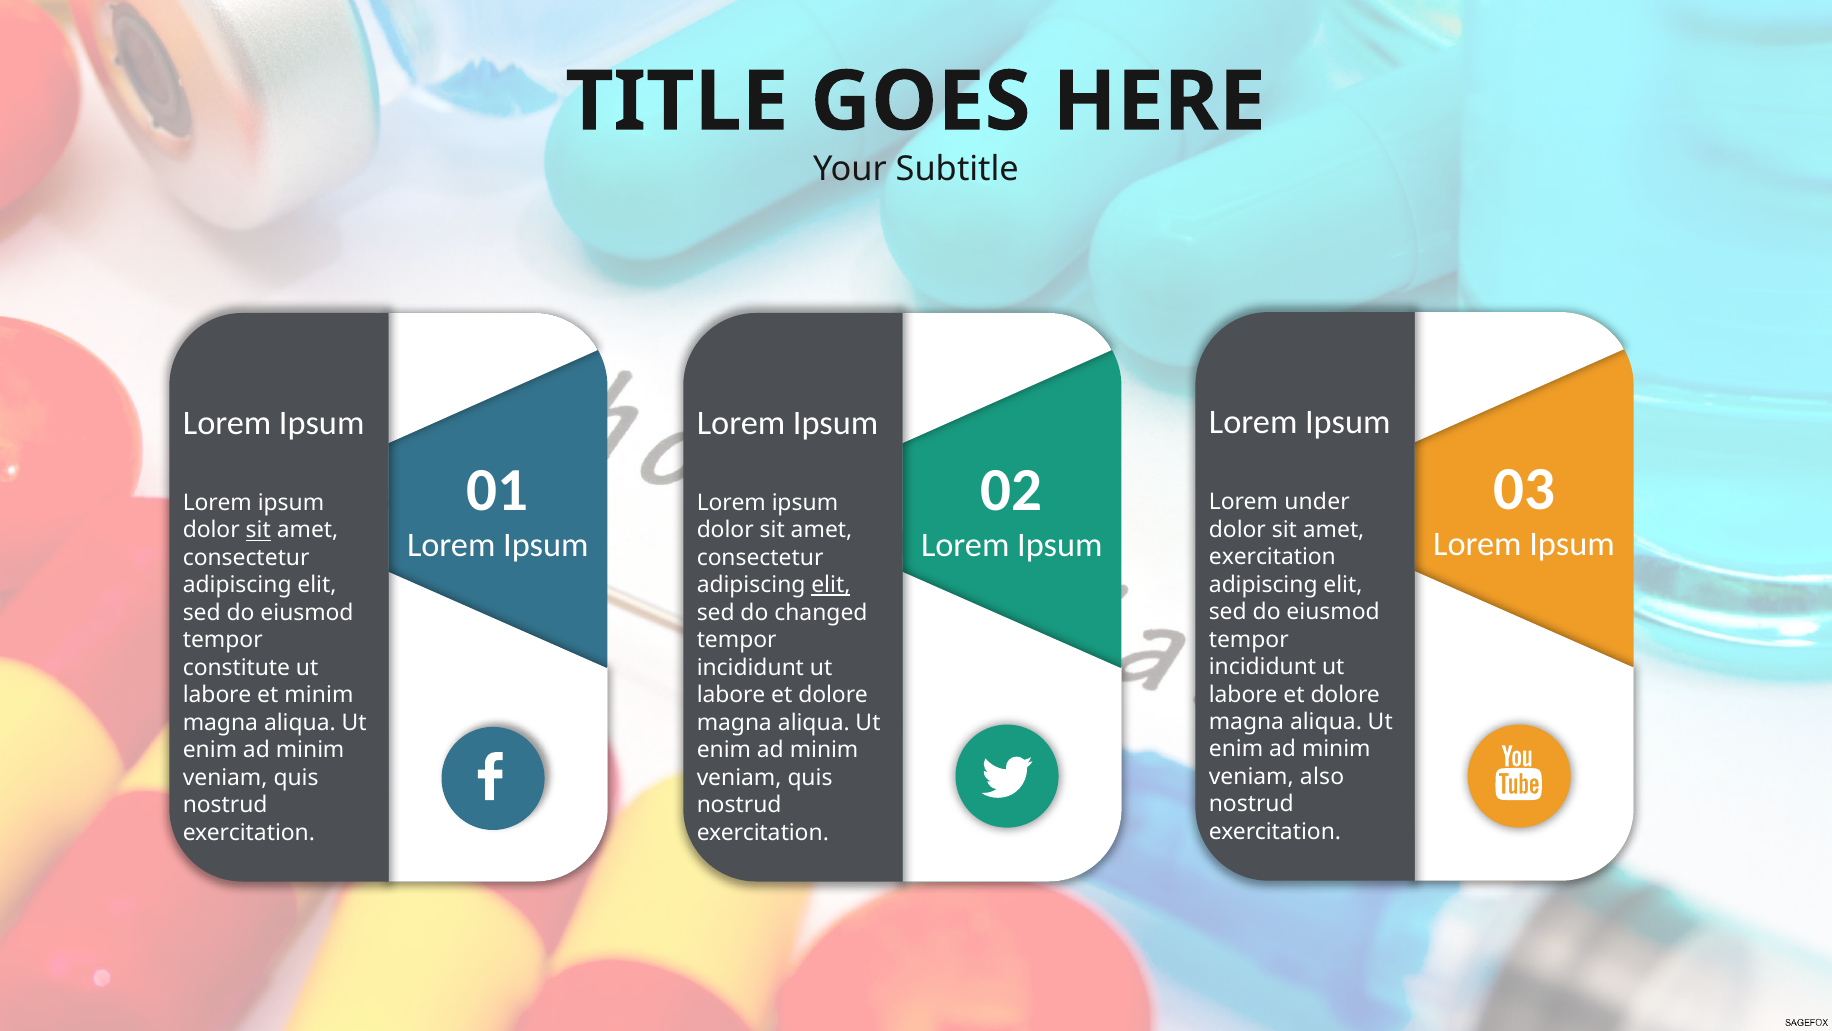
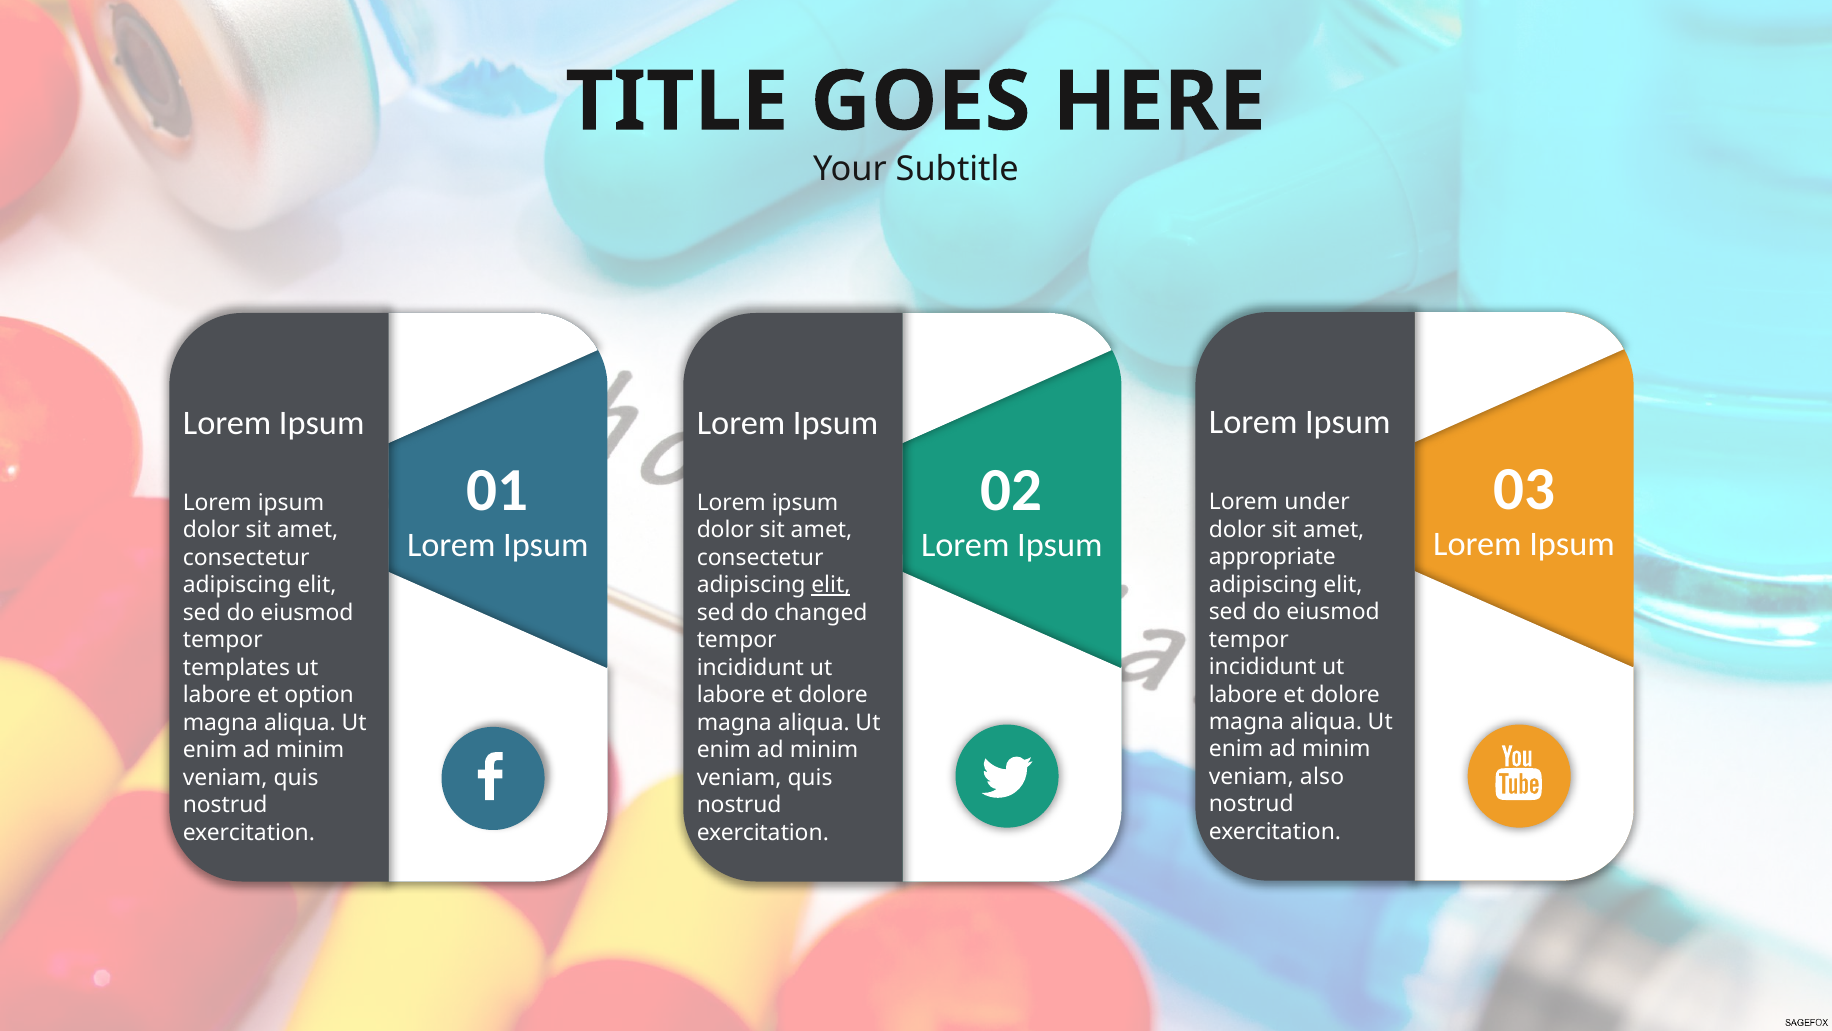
sit at (258, 530) underline: present -> none
exercitation at (1272, 557): exercitation -> appropriate
constitute: constitute -> templates
et minim: minim -> option
